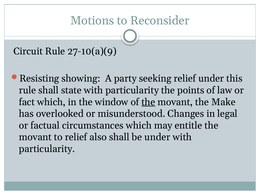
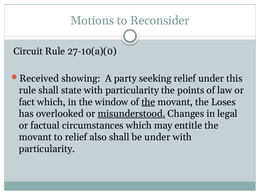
27-10(a)(9: 27-10(a)(9 -> 27-10(a)(0
Resisting: Resisting -> Received
Make: Make -> Loses
misunderstood underline: none -> present
